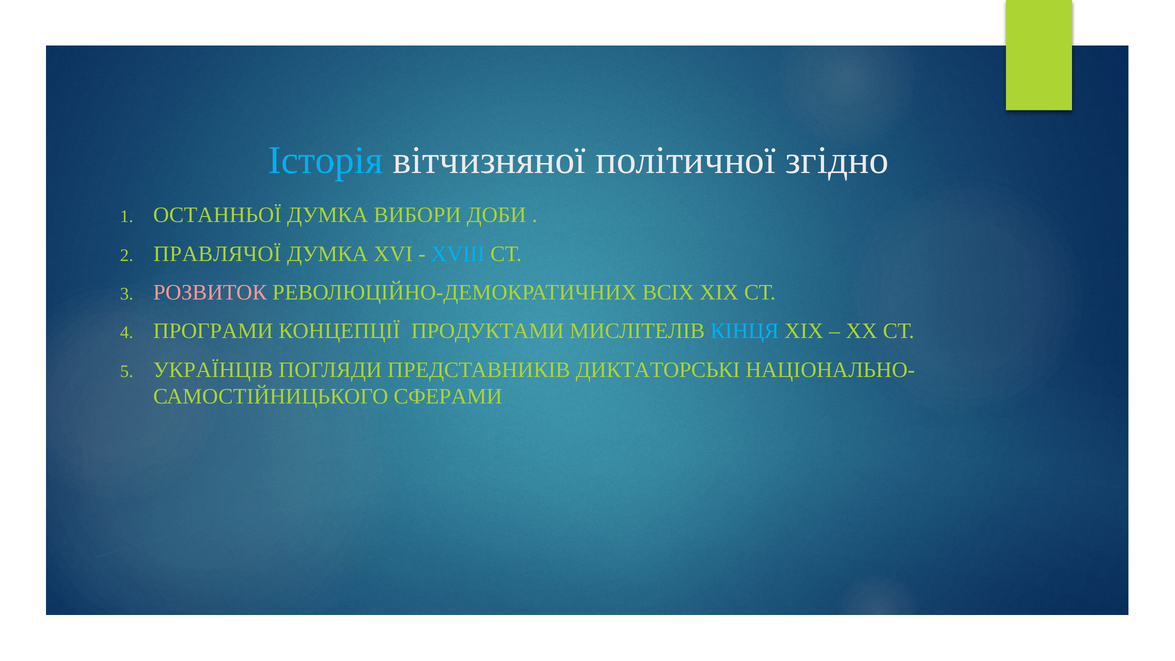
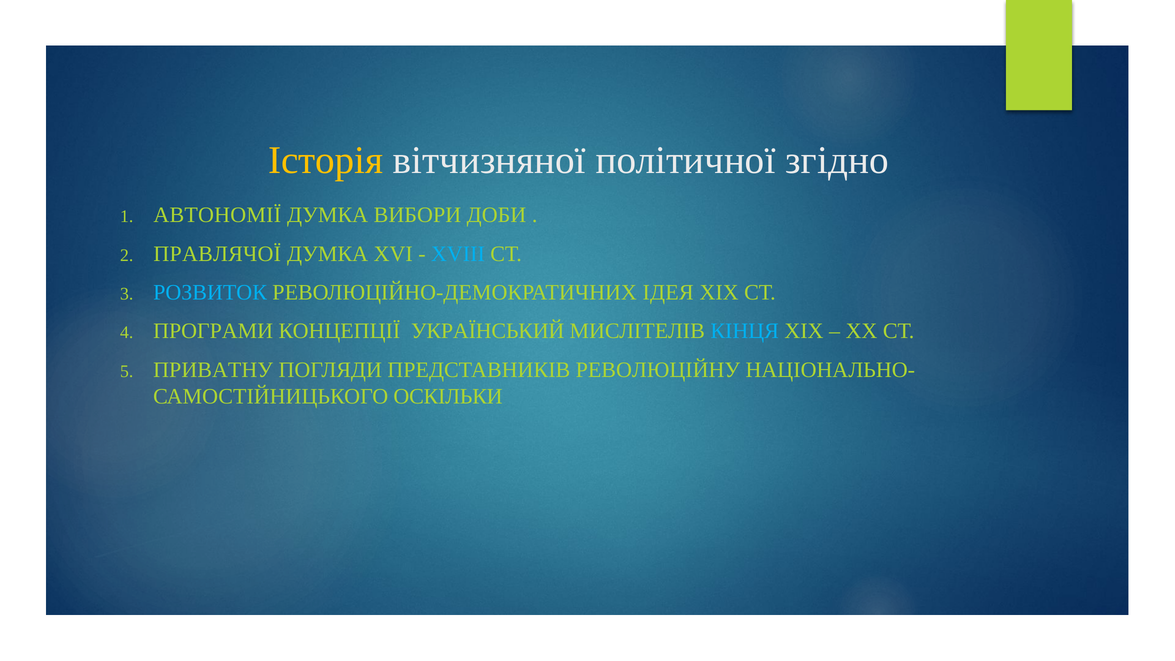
Історія colour: light blue -> yellow
ОСТАННЬОЇ: ОСТАННЬОЇ -> АВТОНОМІЇ
РОЗВИТОК colour: pink -> light blue
ВСІХ: ВСІХ -> ІДЕЯ
ПРОДУКТАМИ: ПРОДУКТАМИ -> УКРАЇНСЬКИЙ
УКРАЇНЦІВ: УКРАЇНЦІВ -> ПРИВАТНУ
ДИКТАТОРСЬКІ: ДИКТАТОРСЬКІ -> РЕВОЛЮЦІЙНУ
СФЕРАМИ: СФЕРАМИ -> ОСКІЛЬКИ
